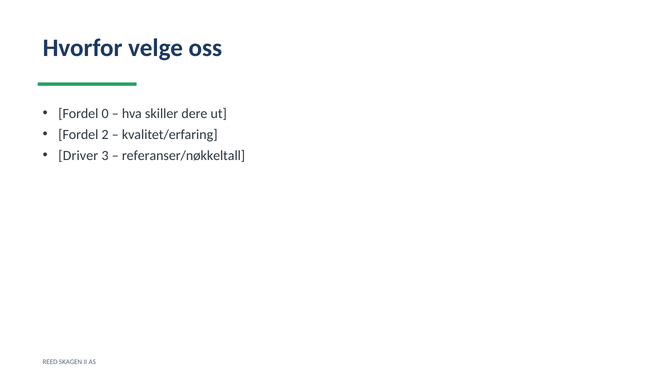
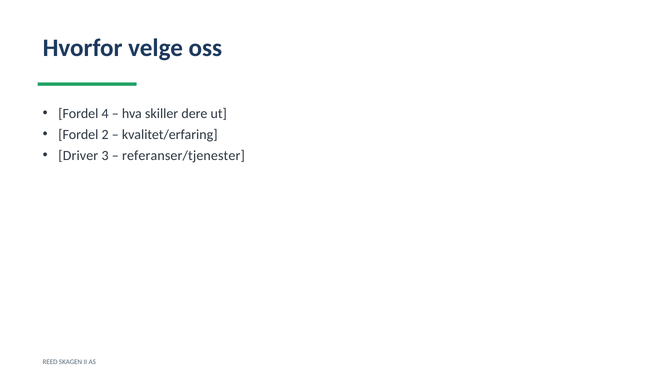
0: 0 -> 4
referanser/nøkkeltall: referanser/nøkkeltall -> referanser/tjenester
